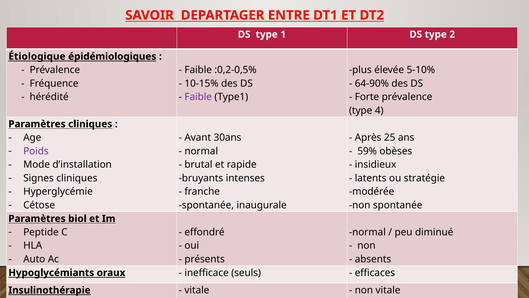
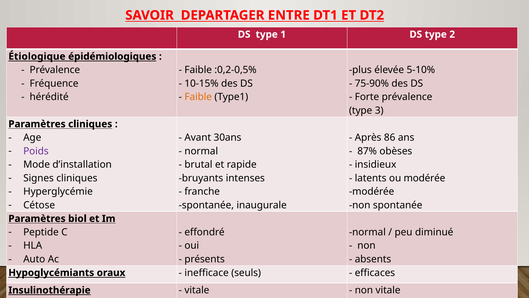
64-90%: 64-90% -> 75-90%
Faible at (198, 97) colour: purple -> orange
4: 4 -> 3
25: 25 -> 86
59%: 59% -> 87%
ou stratégie: stratégie -> modérée
